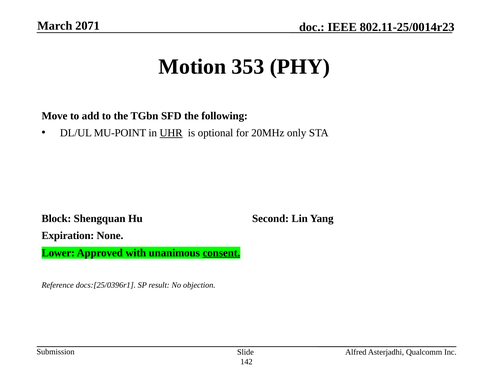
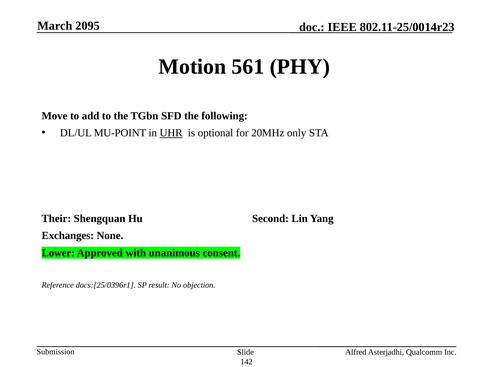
2071: 2071 -> 2095
353: 353 -> 561
Block: Block -> Their
Expiration: Expiration -> Exchanges
consent underline: present -> none
